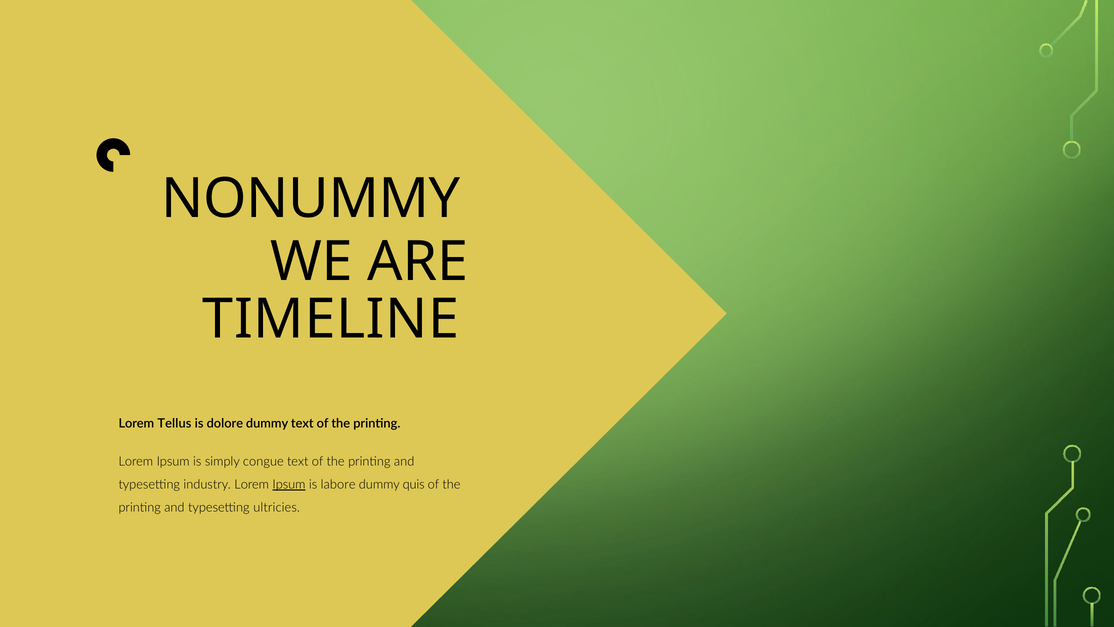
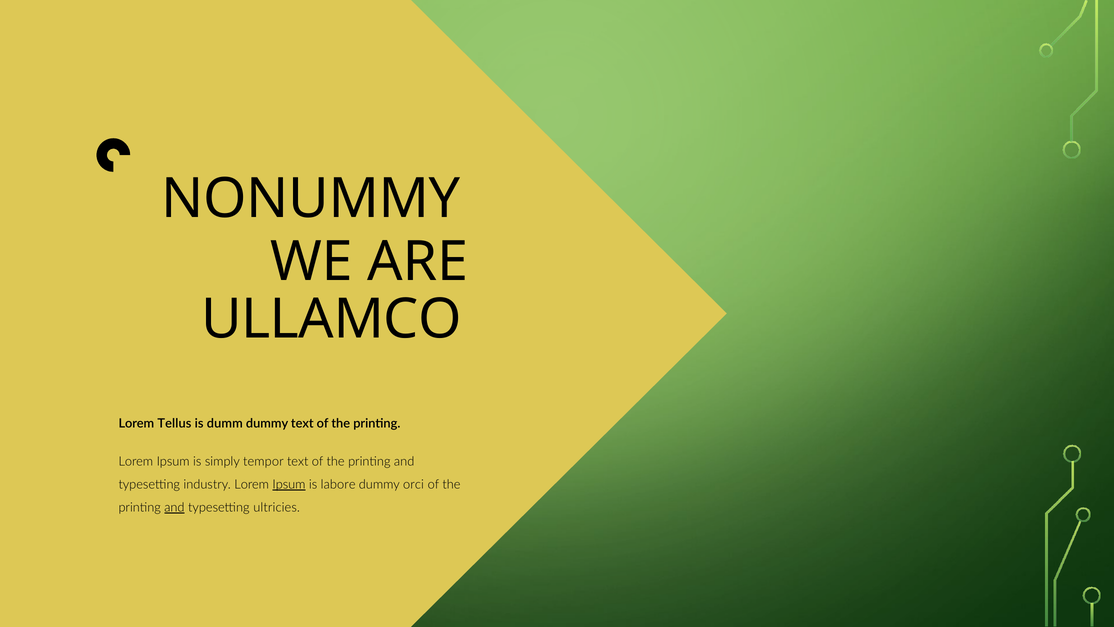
TIMELINE: TIMELINE -> ULLAMCO
dolore: dolore -> dumm
congue: congue -> tempor
quis: quis -> orci
and at (174, 507) underline: none -> present
